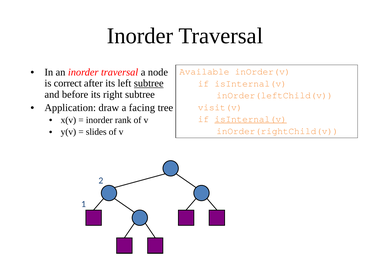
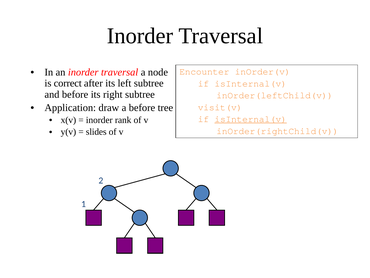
Available: Available -> Encounter
subtree at (149, 83) underline: present -> none
a facing: facing -> before
